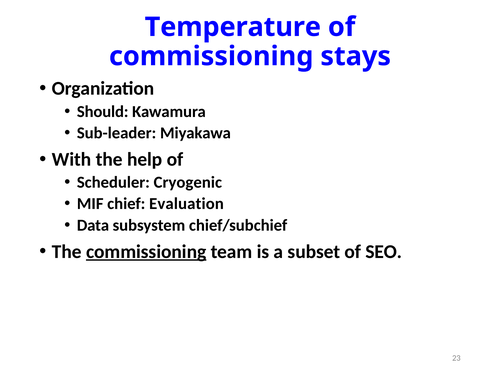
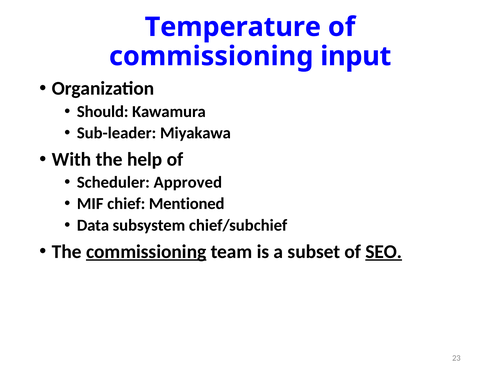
stays: stays -> input
Cryogenic: Cryogenic -> Approved
Evaluation: Evaluation -> Mentioned
SEO underline: none -> present
